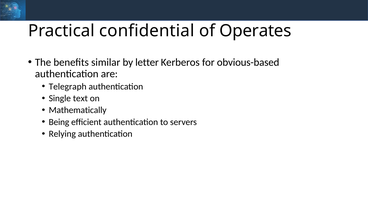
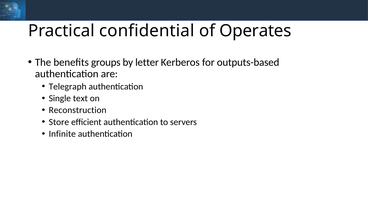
similar: similar -> groups
obvious-based: obvious-based -> outputs-based
Mathematically: Mathematically -> Reconstruction
Being: Being -> Store
Relying: Relying -> Infinite
